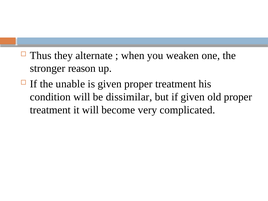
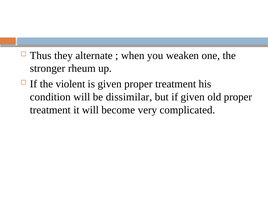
reason: reason -> rheum
unable: unable -> violent
